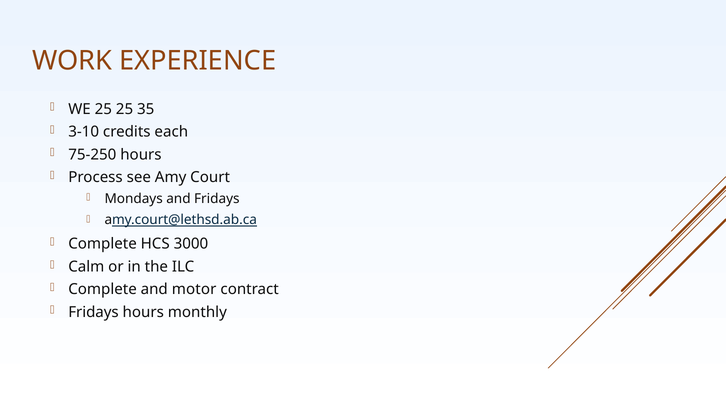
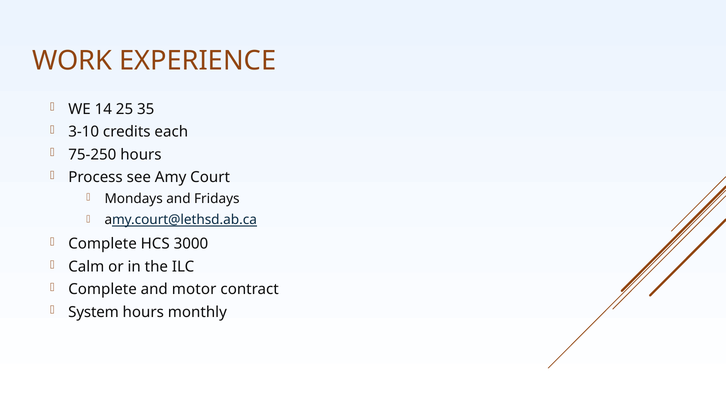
WE 25: 25 -> 14
Fridays at (94, 312): Fridays -> System
